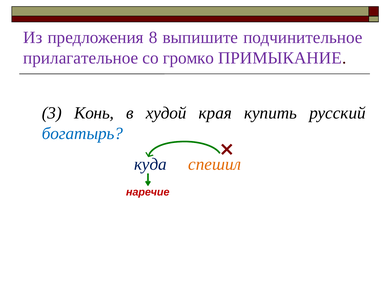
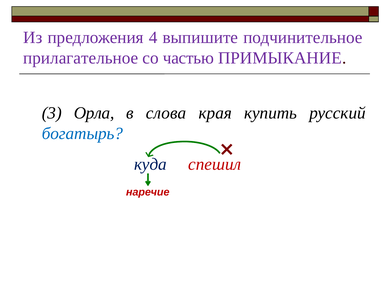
8: 8 -> 4
громко: громко -> частью
Конь: Конь -> Орла
худой: худой -> слова
спешил colour: orange -> red
